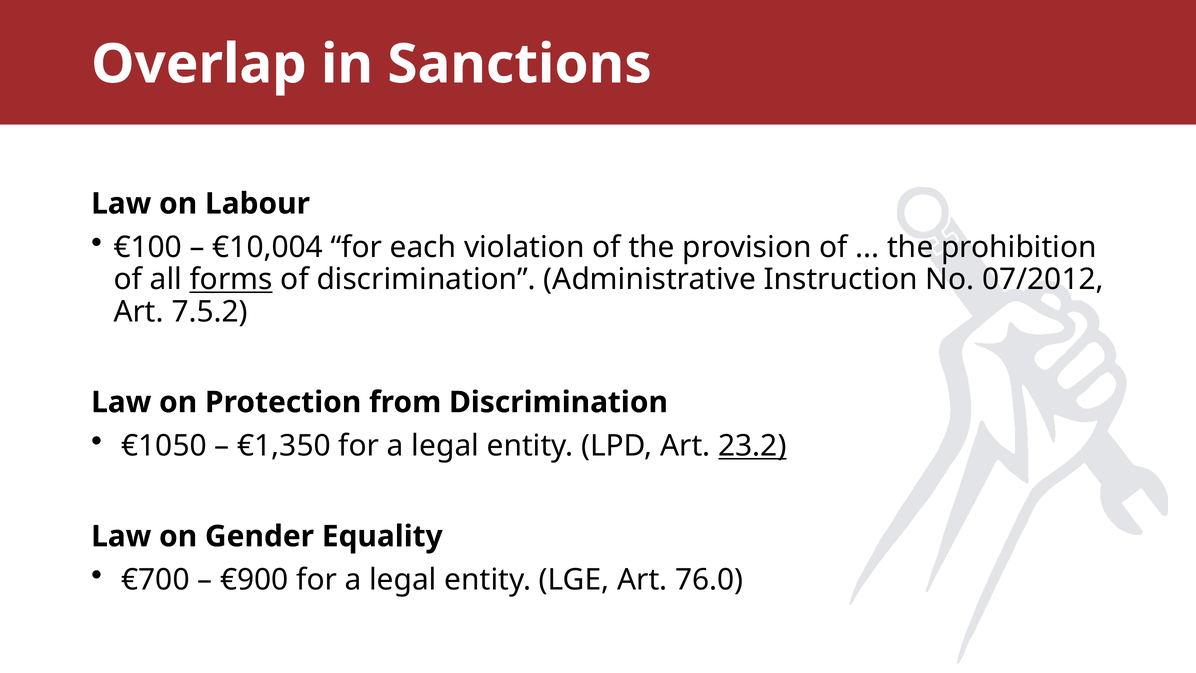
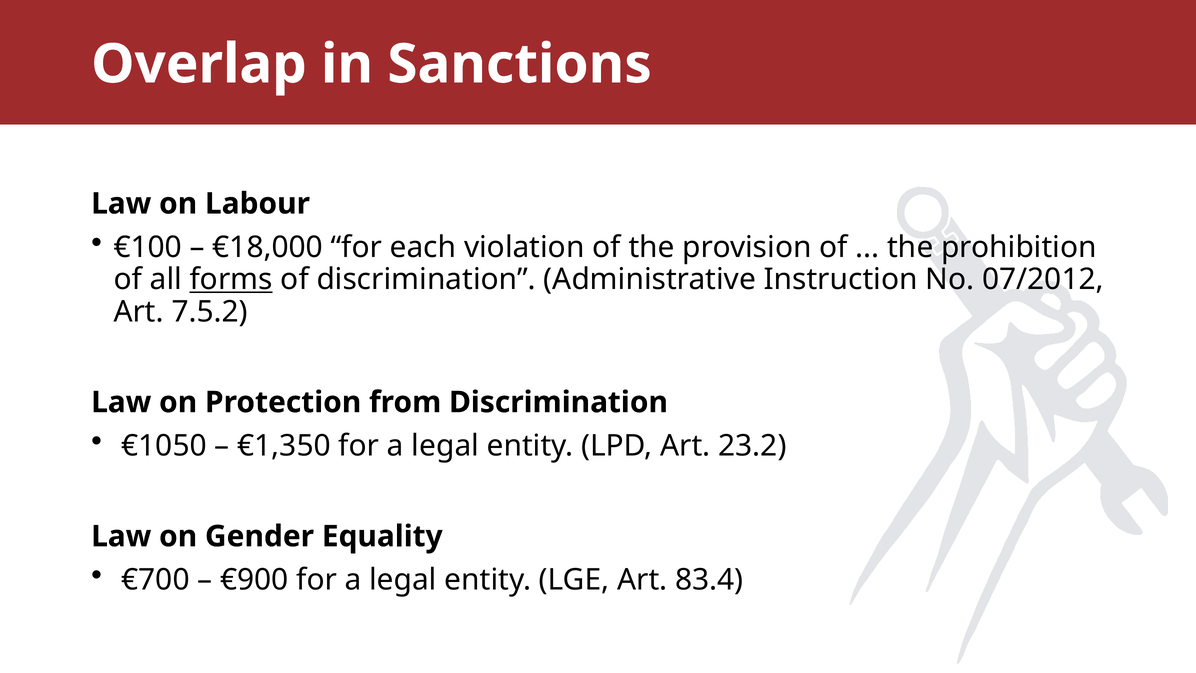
€10,004: €10,004 -> €18,000
23.2 underline: present -> none
76.0: 76.0 -> 83.4
